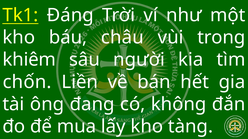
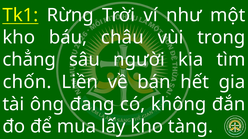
Đáng: Đáng -> Rừng
khiêm: khiêm -> chẳng
